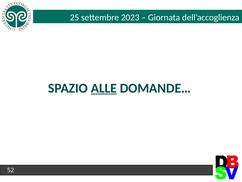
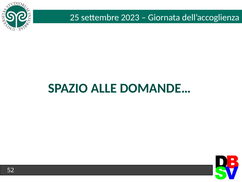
ALLE underline: present -> none
